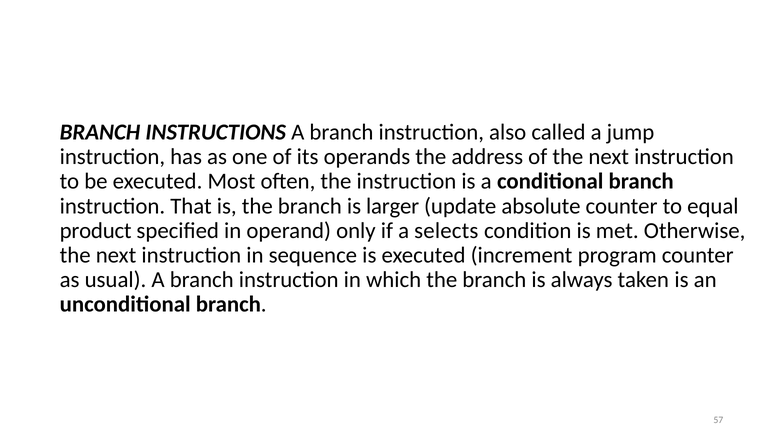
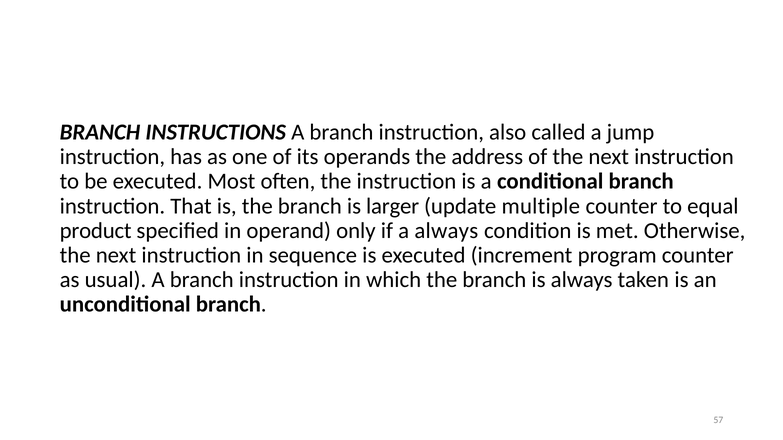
absolute: absolute -> multiple
a selects: selects -> always
